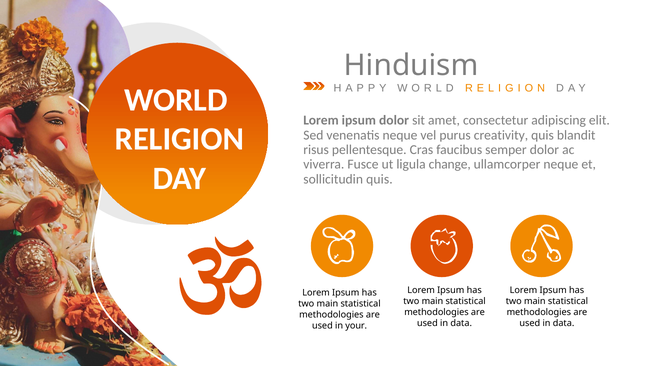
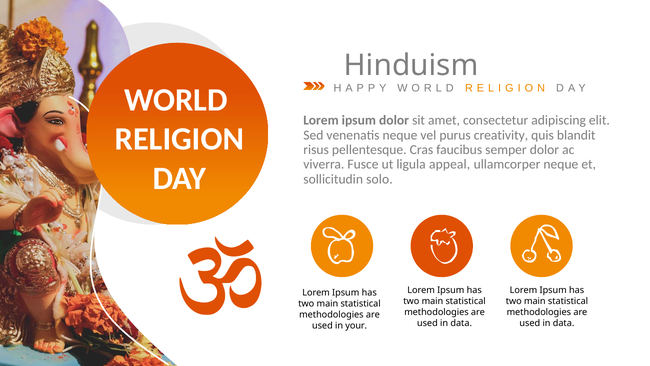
change: change -> appeal
sollicitudin quis: quis -> solo
